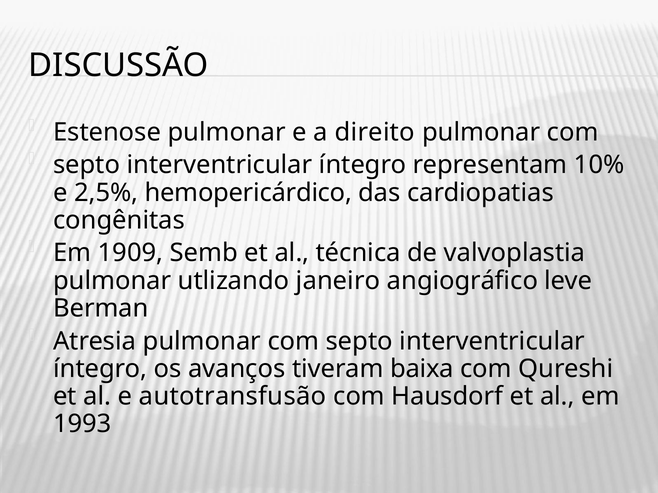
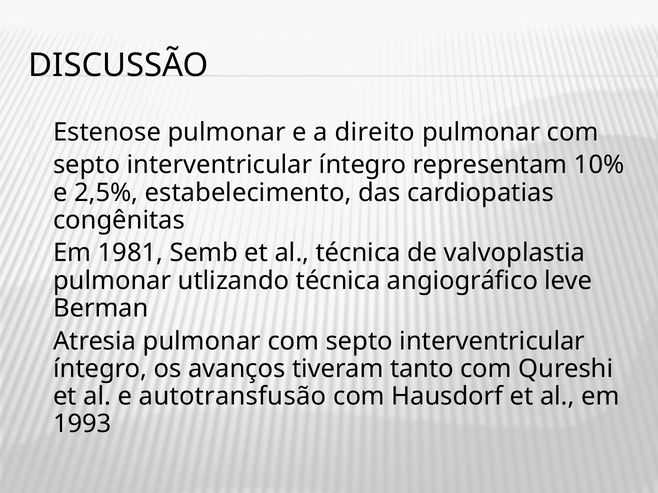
hemopericárdico: hemopericárdico -> estabelecimento
1909: 1909 -> 1981
utlizando janeiro: janeiro -> técnica
baixa: baixa -> tanto
